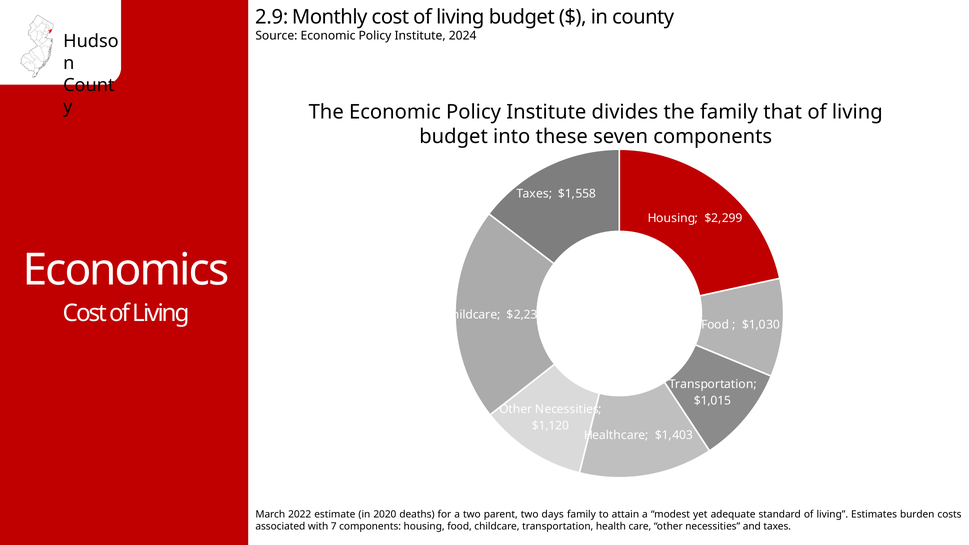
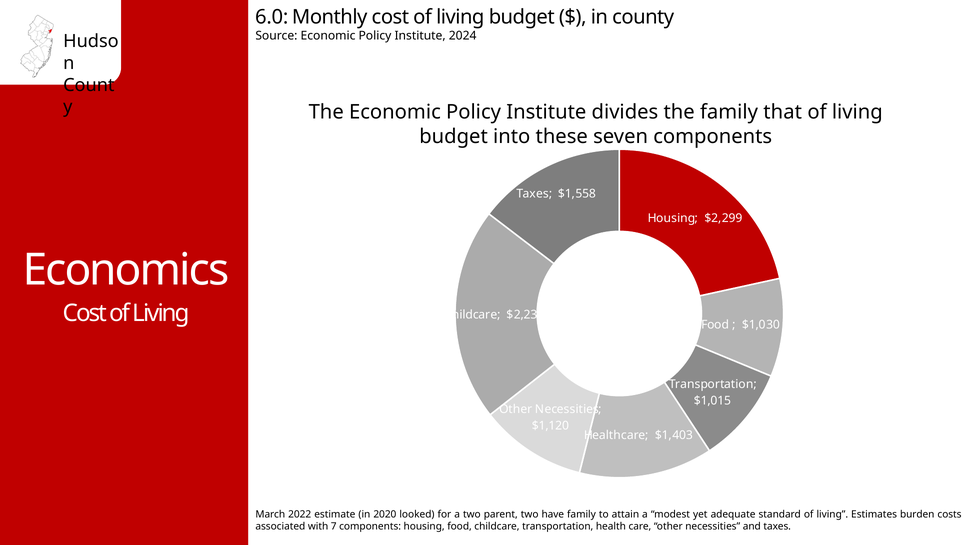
2.9: 2.9 -> 6.0
deaths: deaths -> looked
days: days -> have
